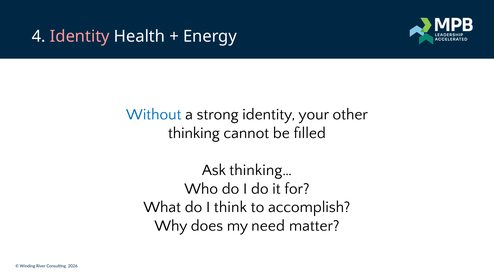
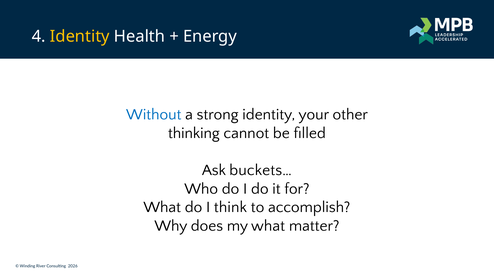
Identity at (80, 36) colour: pink -> yellow
thinking…: thinking… -> buckets…
my need: need -> what
